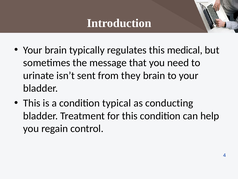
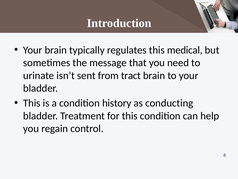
they: they -> tract
typical: typical -> history
